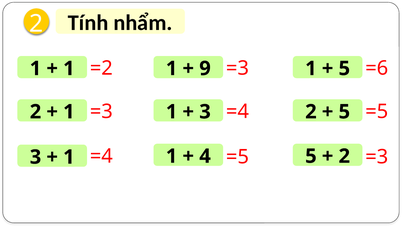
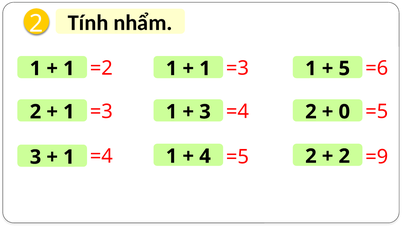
9 at (205, 69): 9 -> 1
5 at (344, 112): 5 -> 0
=3 at (377, 157): =3 -> =9
4 5: 5 -> 2
